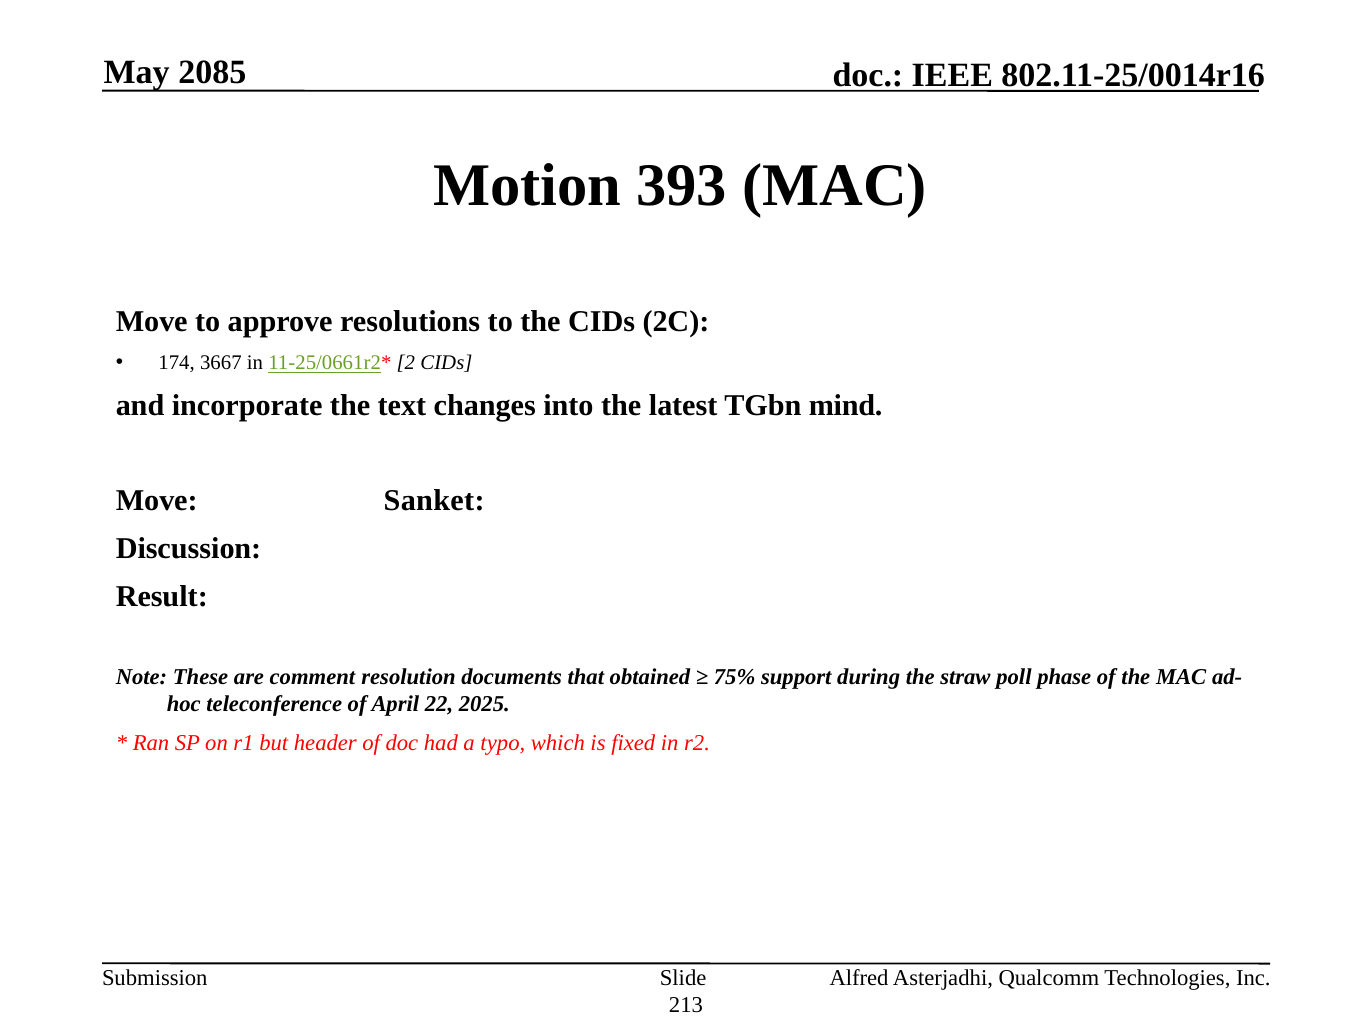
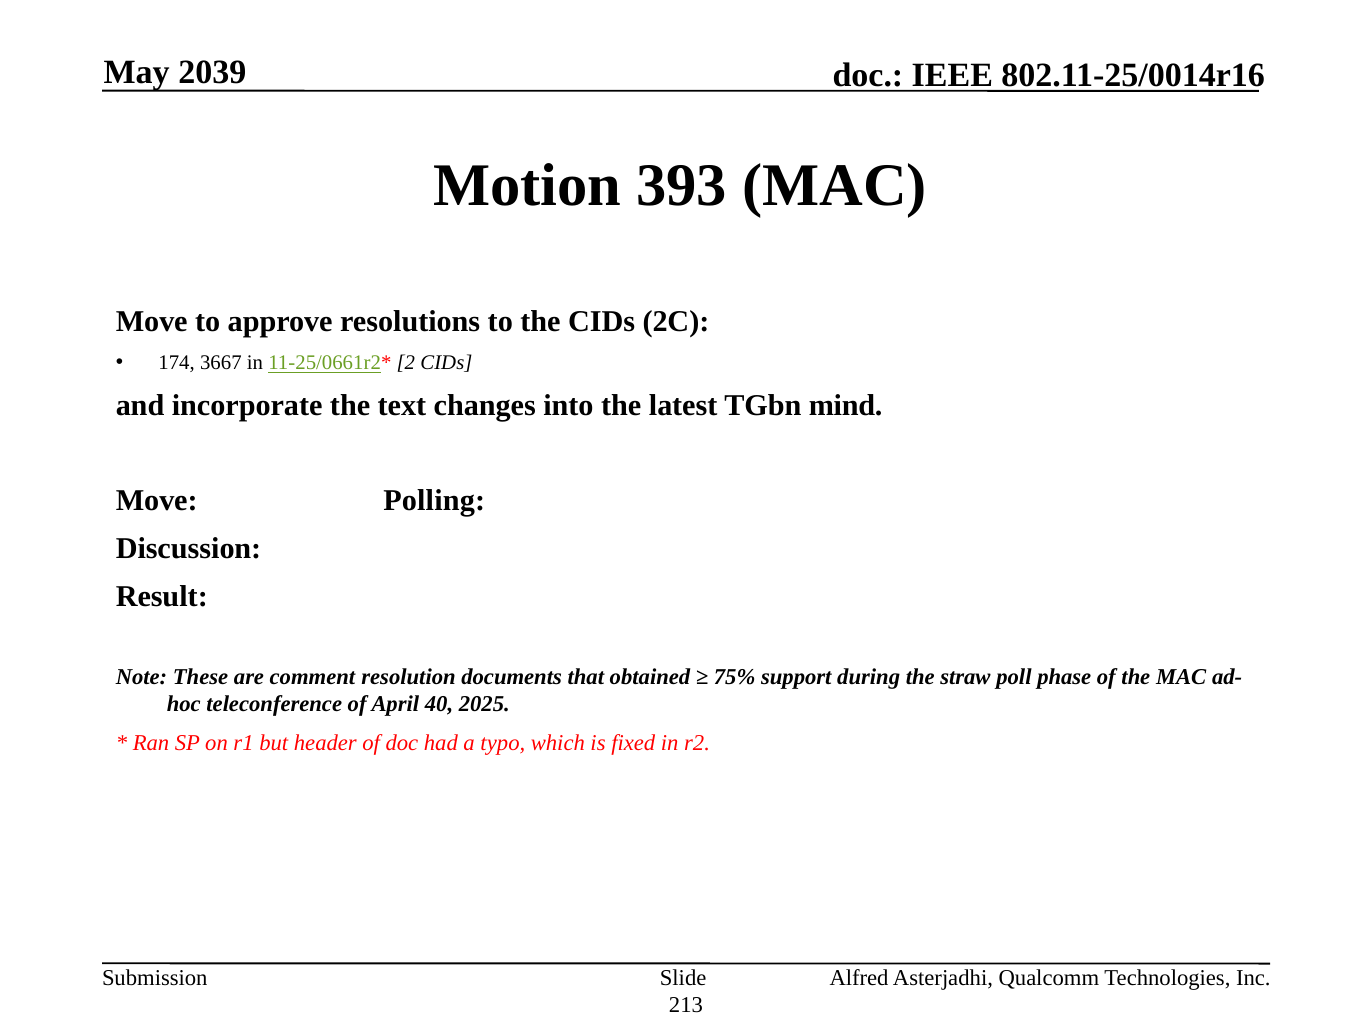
2085: 2085 -> 2039
Sanket: Sanket -> Polling
22: 22 -> 40
